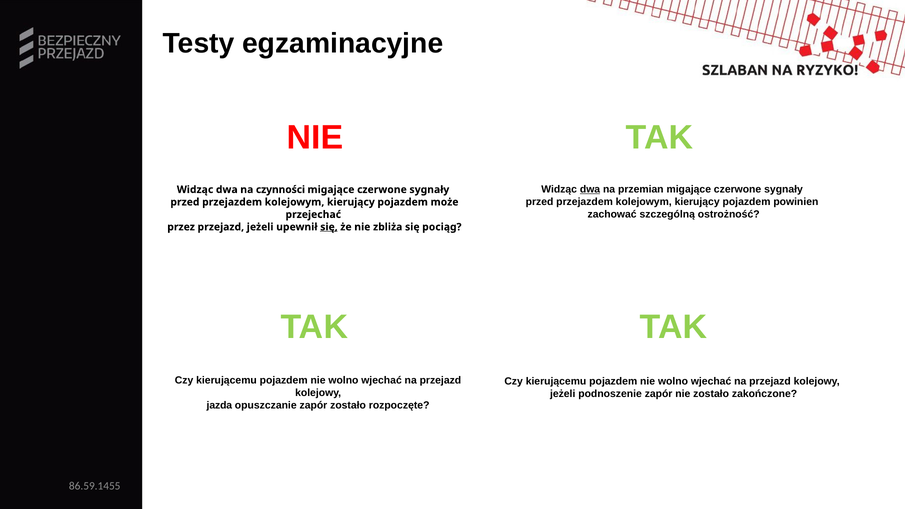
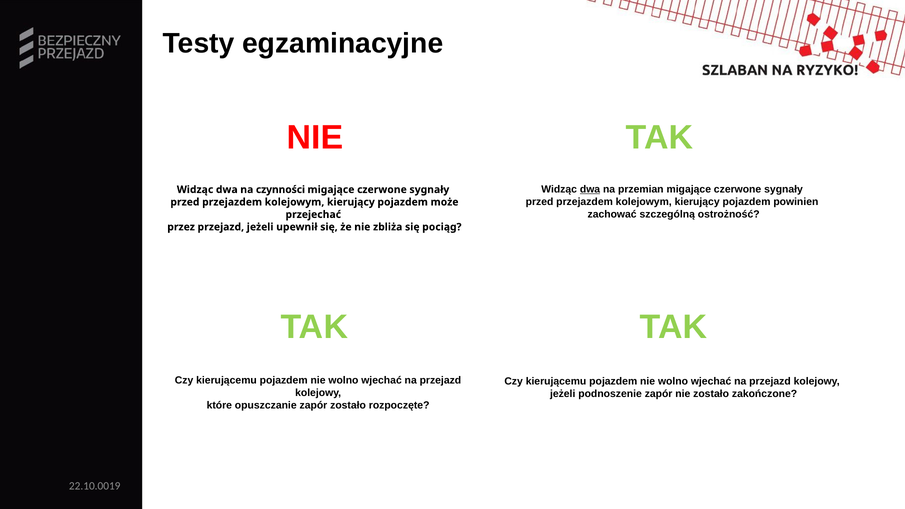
się at (329, 227) underline: present -> none
jazda: jazda -> które
86.59.1455: 86.59.1455 -> 22.10.0019
